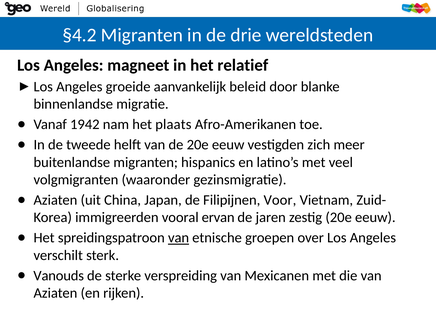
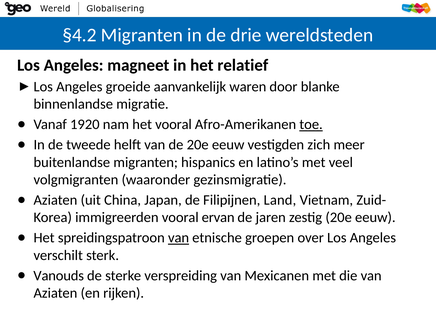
beleid: beleid -> waren
1942: 1942 -> 1920
het plaats: plaats -> vooral
toe underline: none -> present
Voor: Voor -> Land
